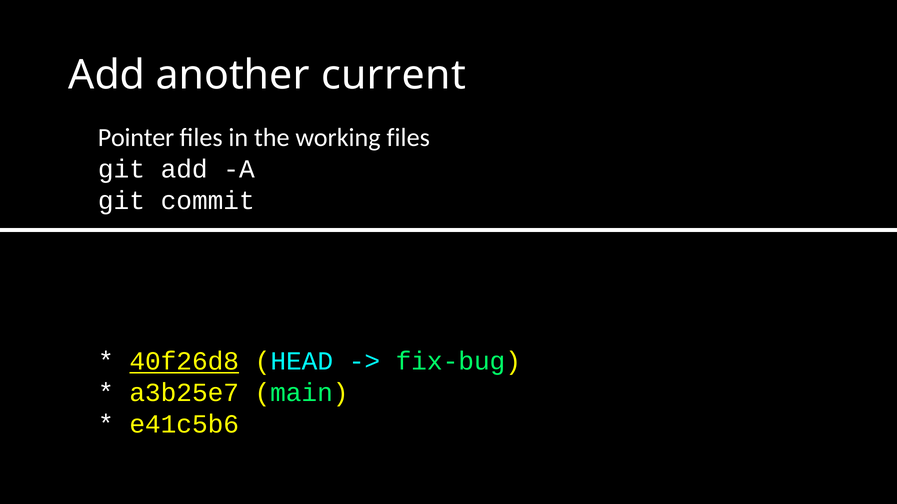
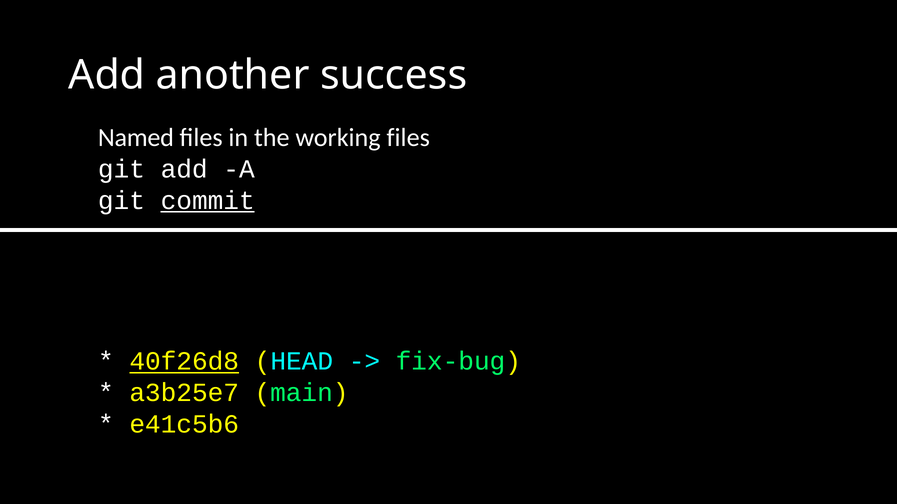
current: current -> success
Pointer: Pointer -> Named
commit underline: none -> present
